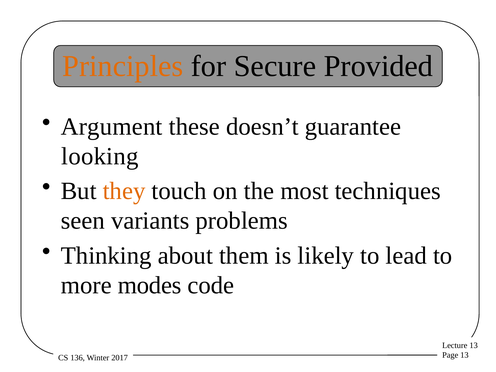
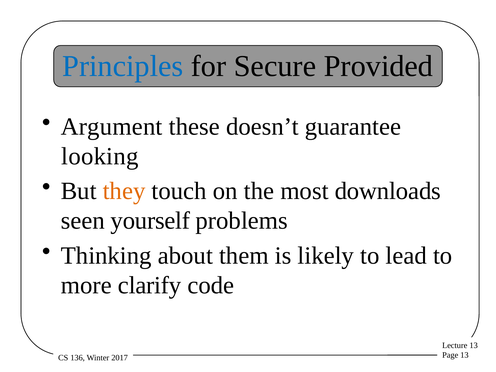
Principles colour: orange -> blue
techniques: techniques -> downloads
variants: variants -> yourself
modes: modes -> clarify
